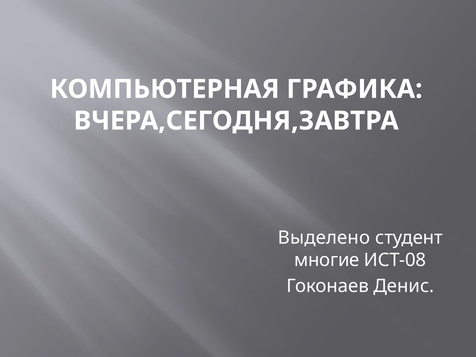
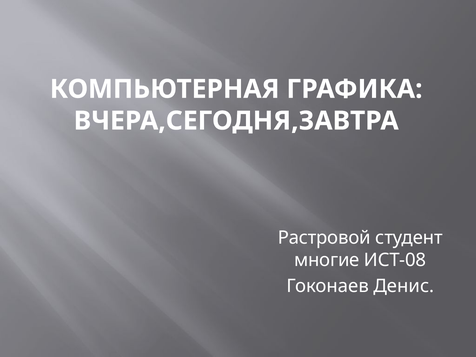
Выделено: Выделено -> Растровой
